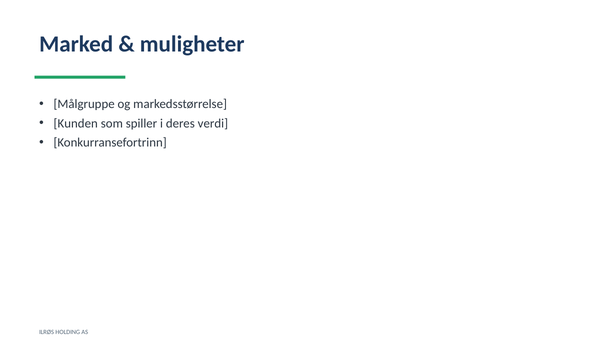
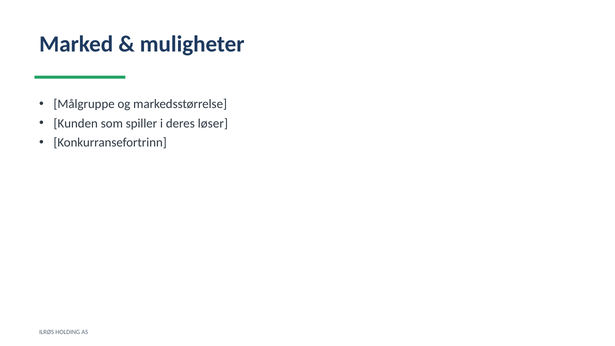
verdi: verdi -> løser
